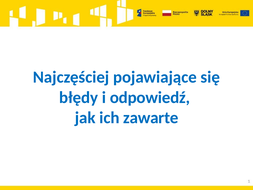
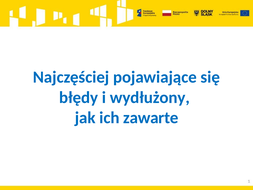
odpowiedź: odpowiedź -> wydłużony
